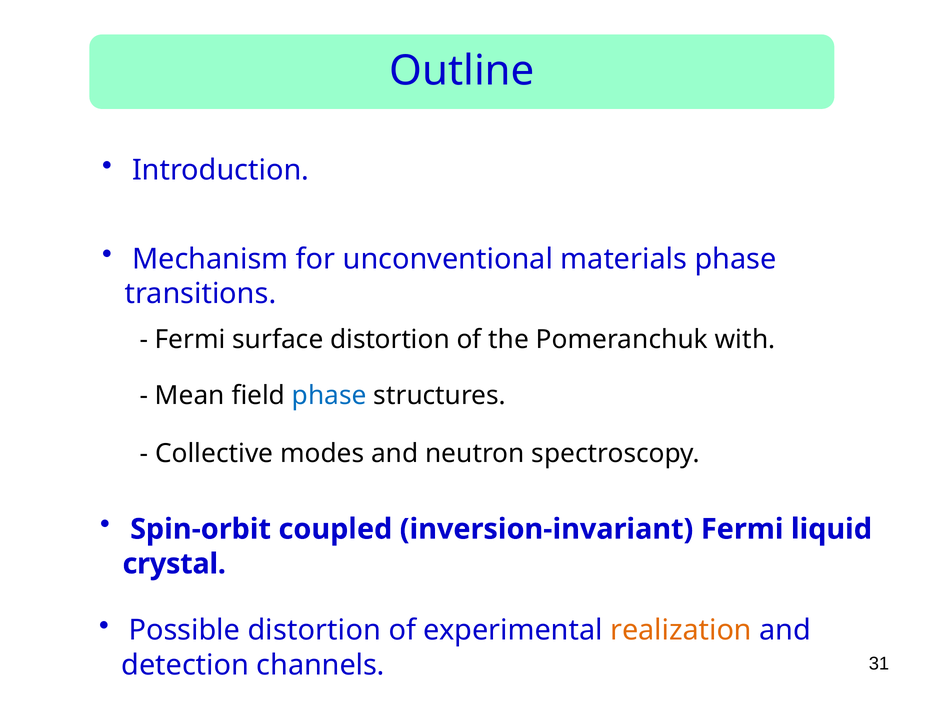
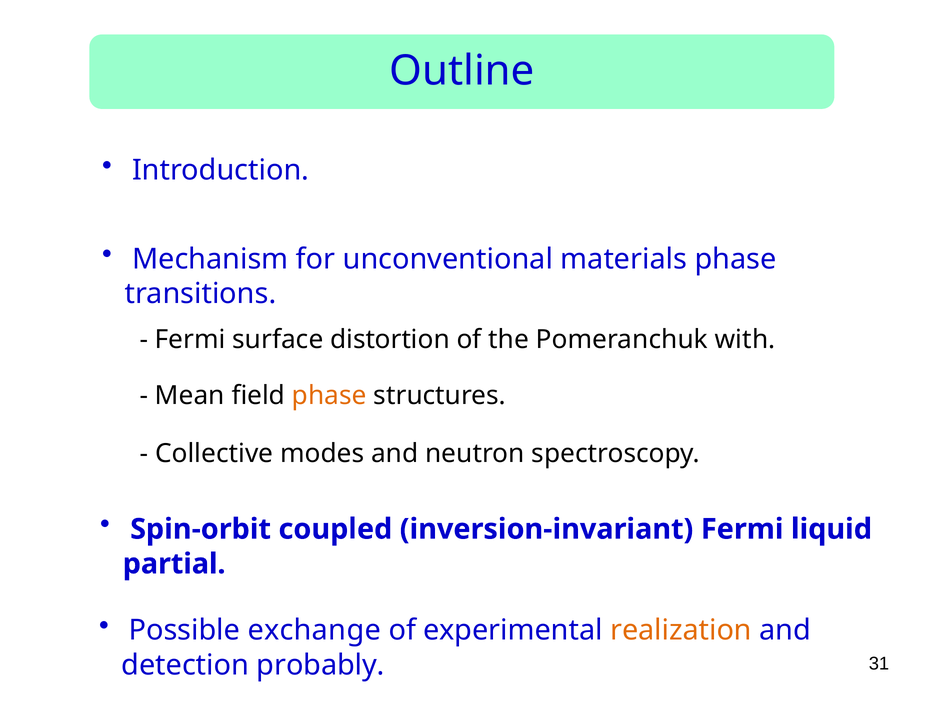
phase at (329, 395) colour: blue -> orange
crystal: crystal -> partial
Possible distortion: distortion -> exchange
channels: channels -> probably
